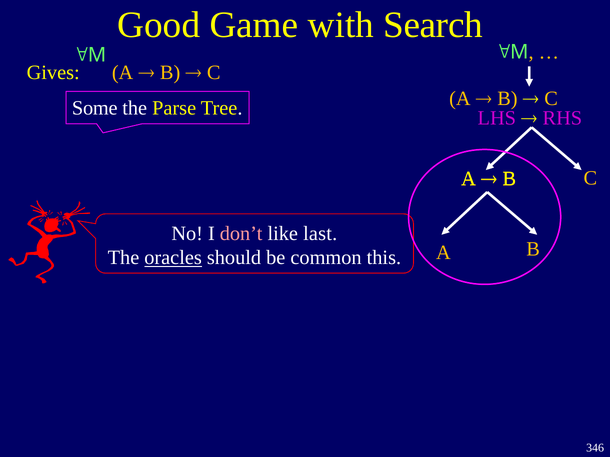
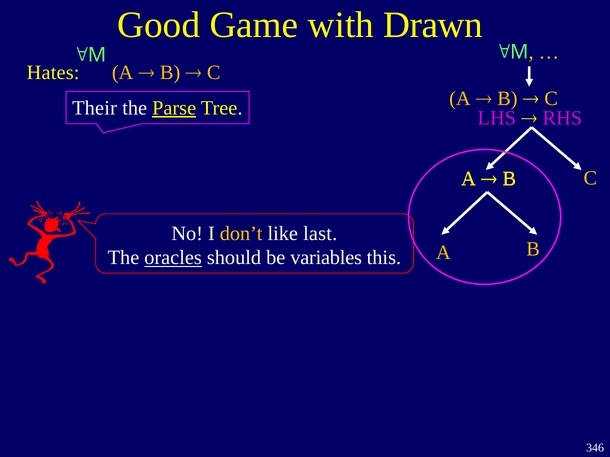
Search: Search -> Drawn
Gives: Gives -> Hates
Some: Some -> Their
Parse underline: none -> present
don’t colour: pink -> yellow
common: common -> variables
